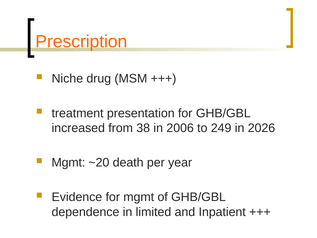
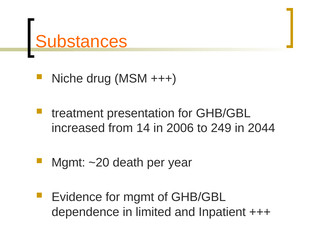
Prescription: Prescription -> Substances
38: 38 -> 14
2026: 2026 -> 2044
